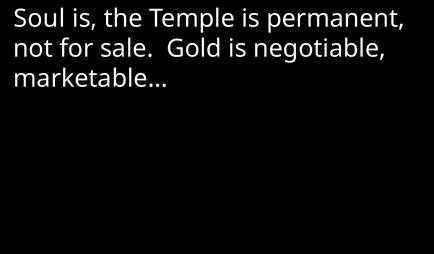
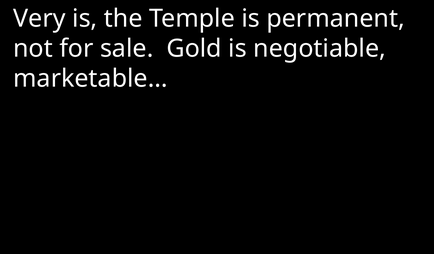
Soul: Soul -> Very
